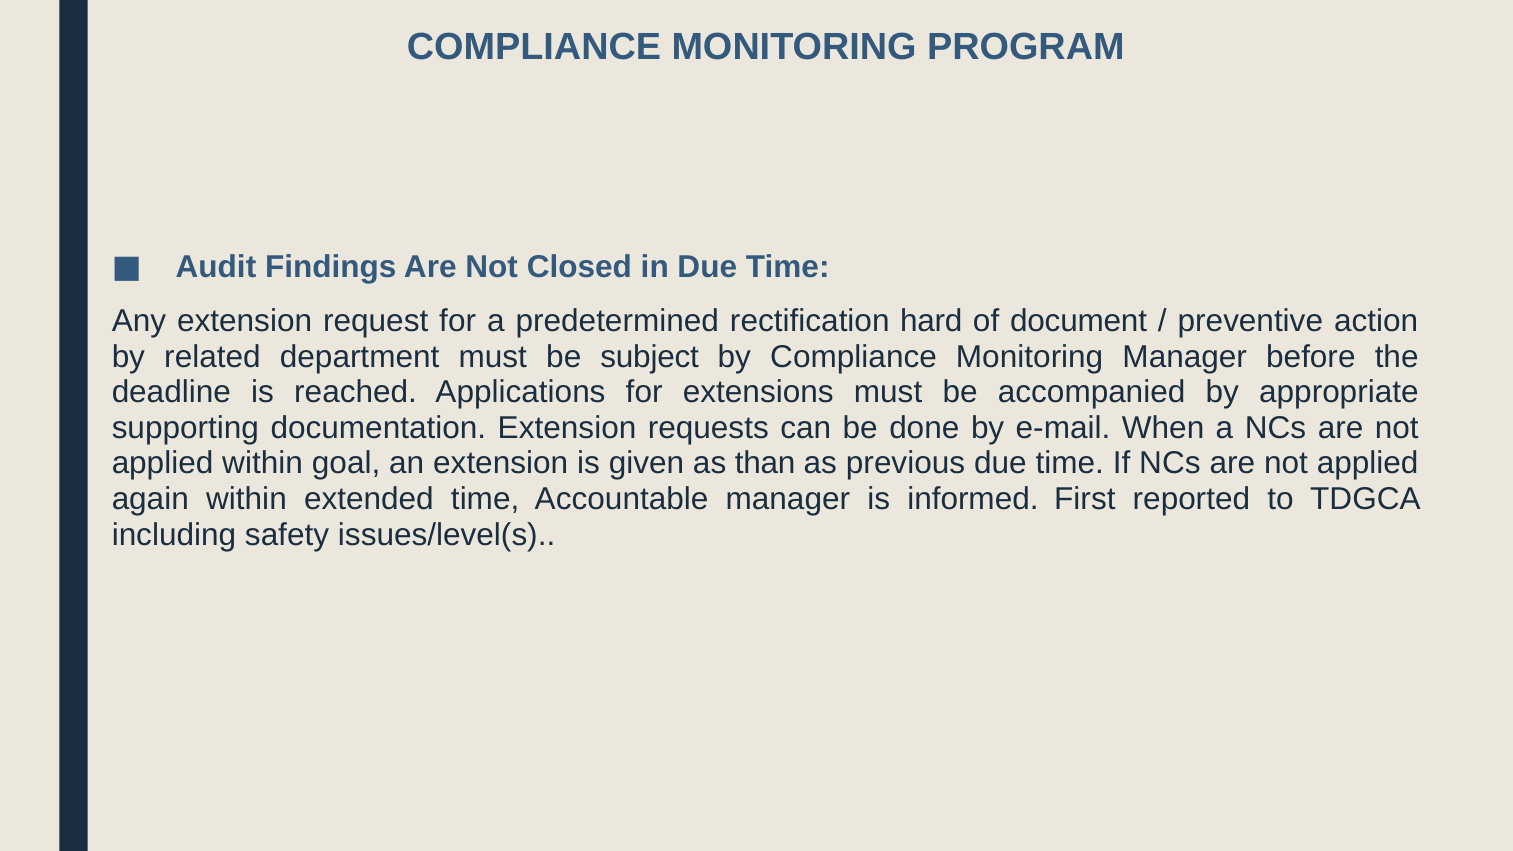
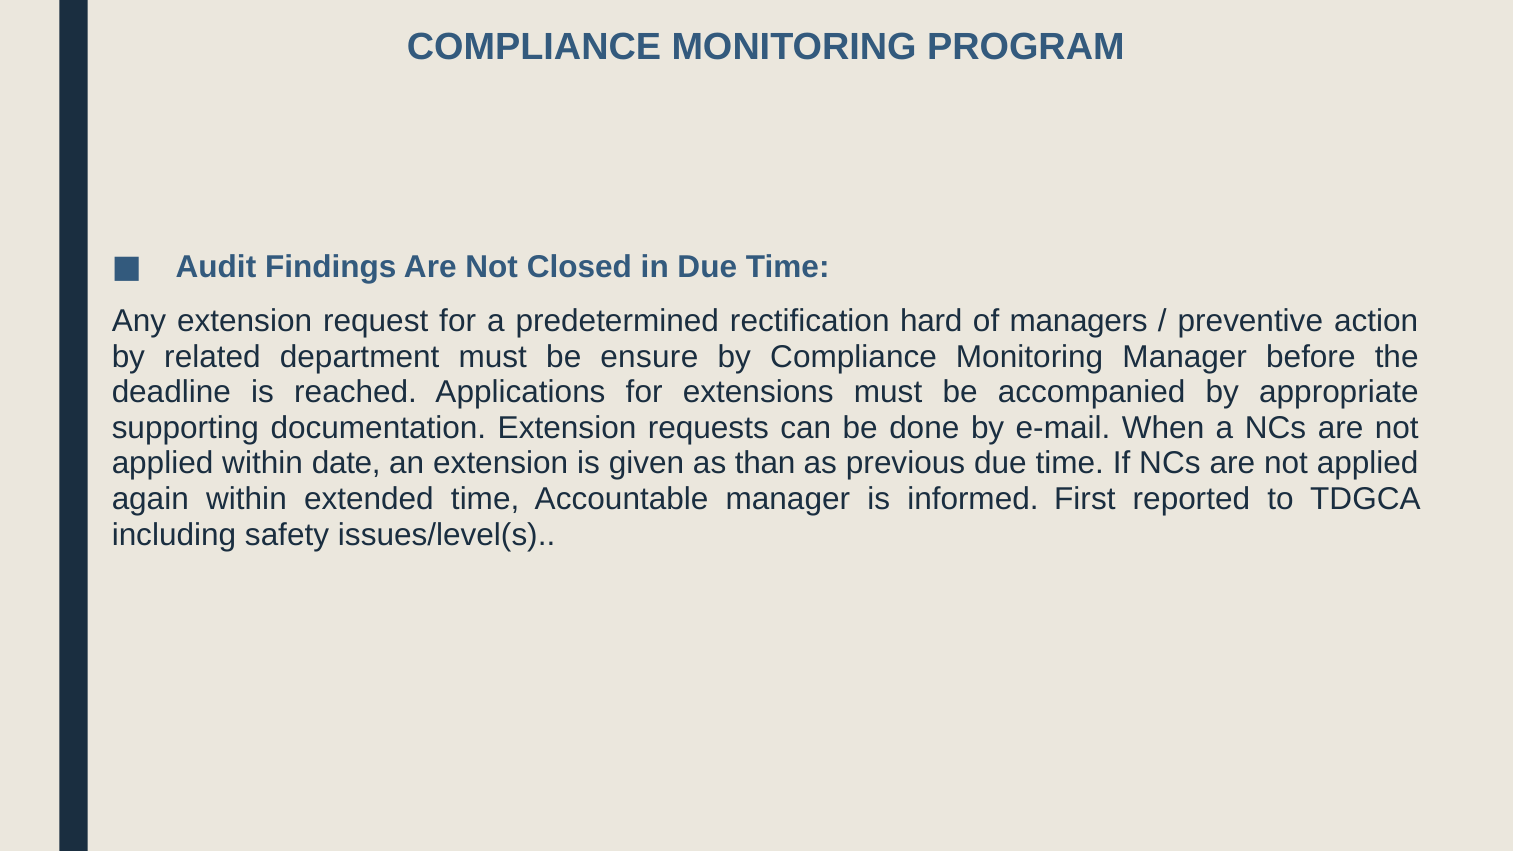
document: document -> managers
subject: subject -> ensure
goal: goal -> date
